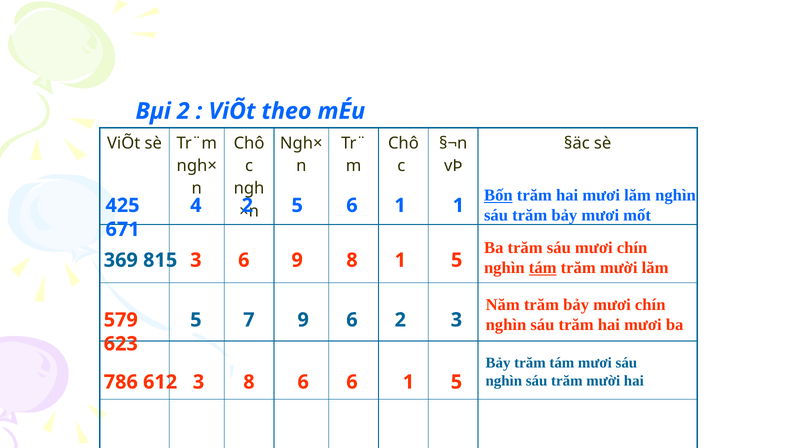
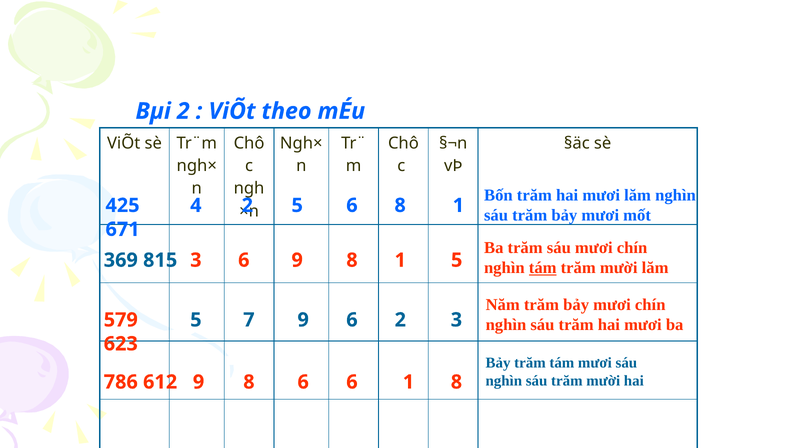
Bốn underline: present -> none
5 6 1: 1 -> 8
612 3: 3 -> 9
6 1 5: 5 -> 8
